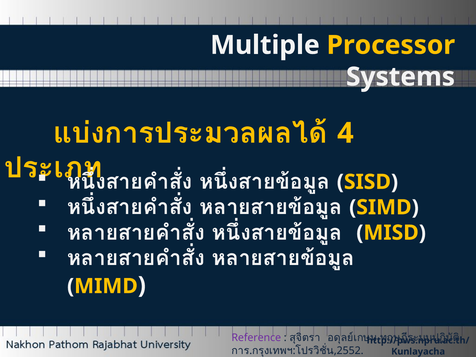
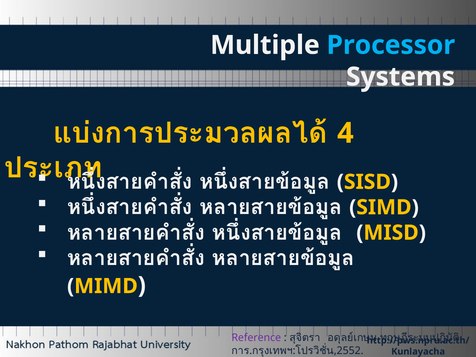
Processor colour: yellow -> light blue
